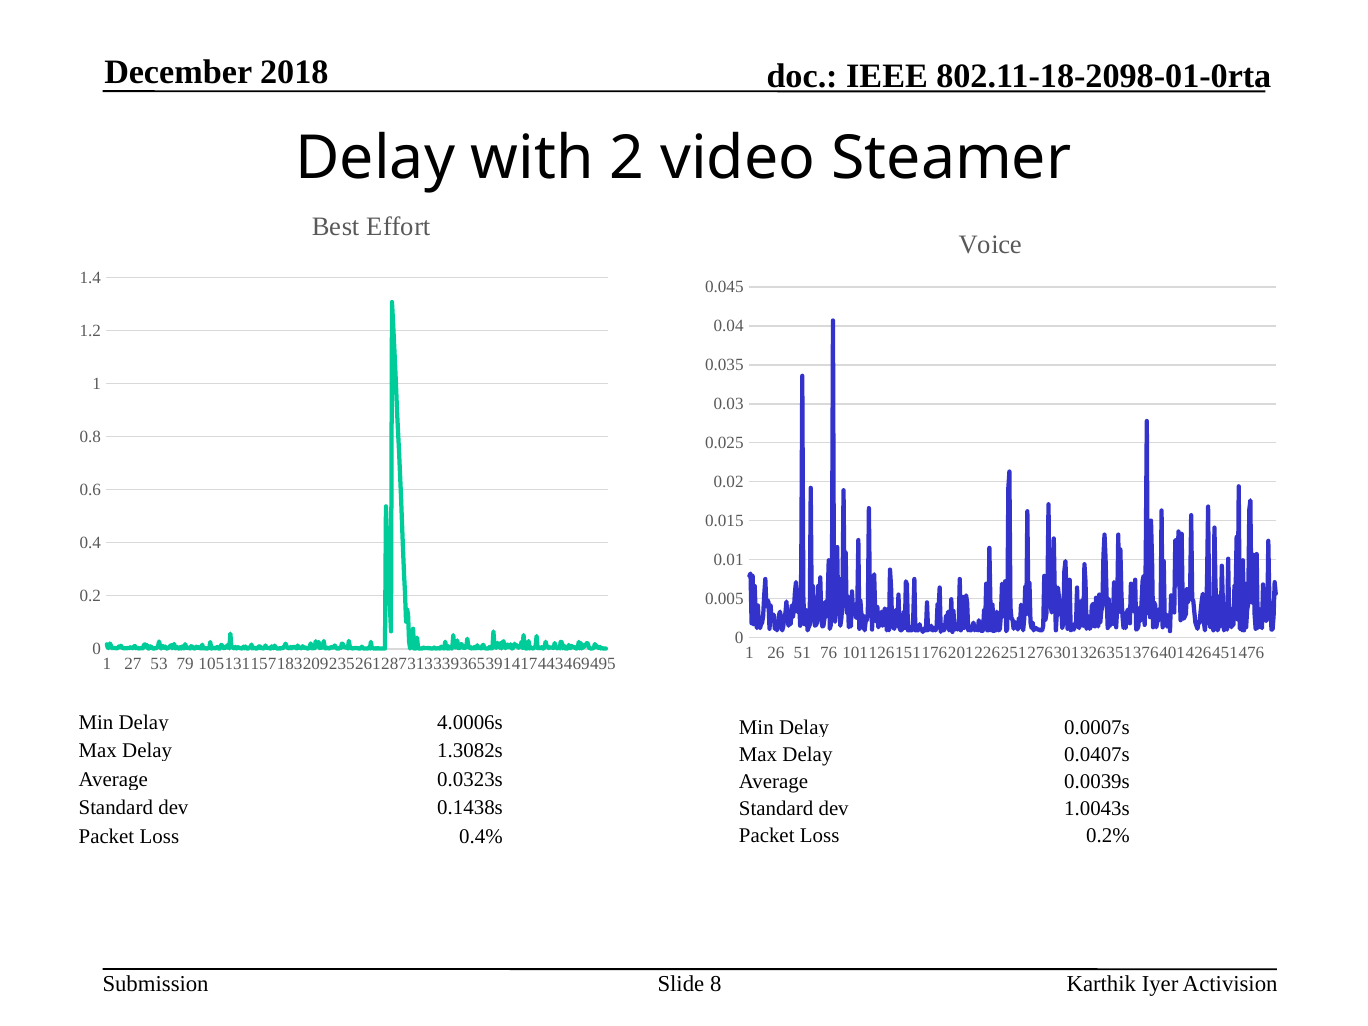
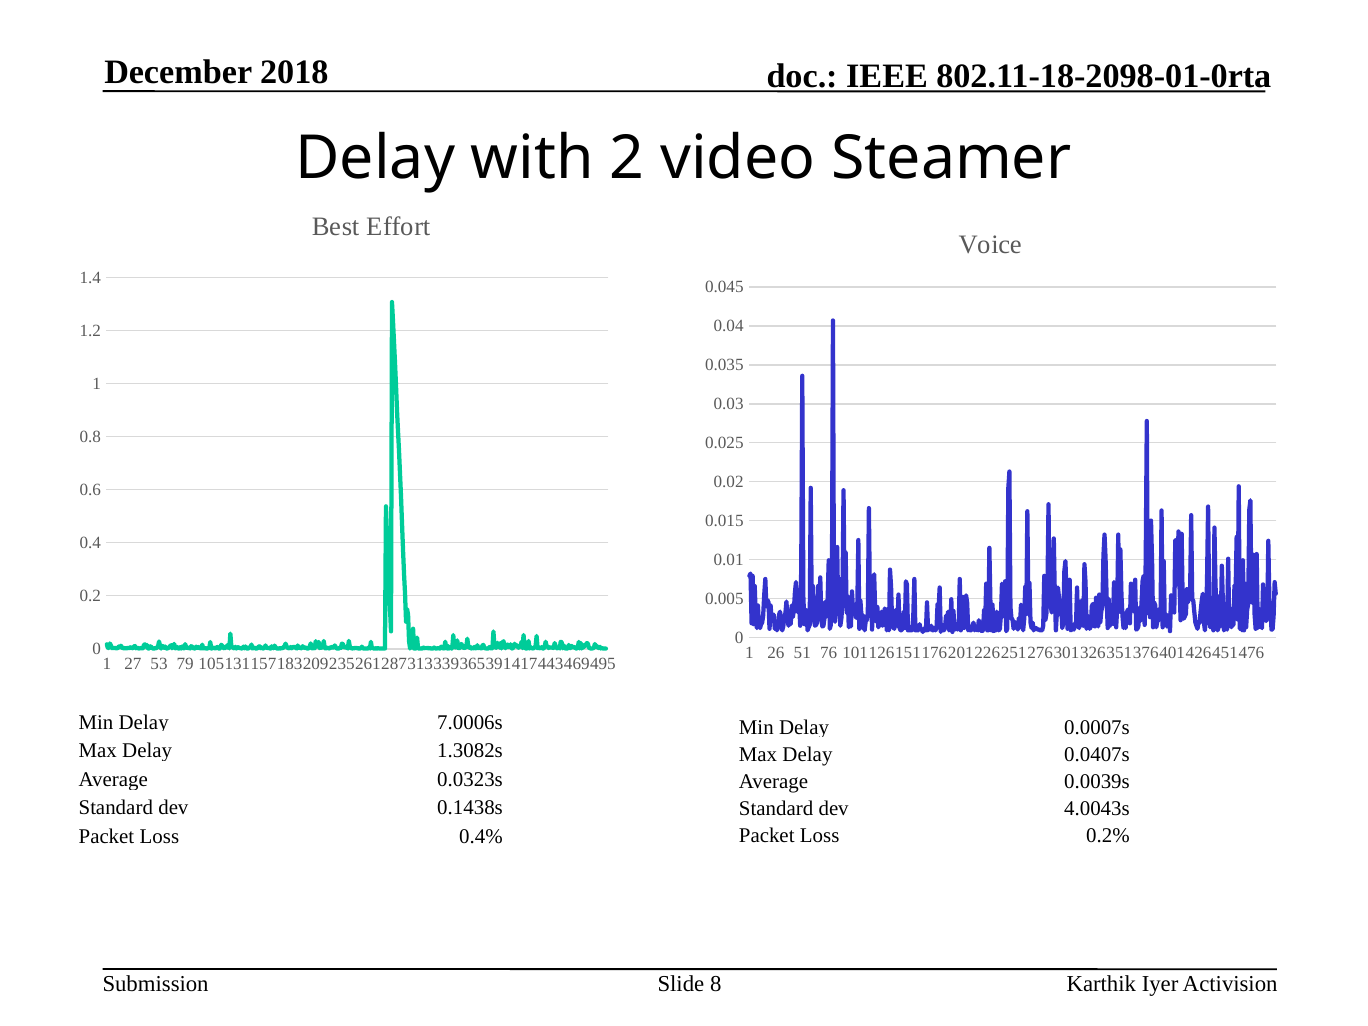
4.0006s: 4.0006s -> 7.0006s
1.0043s: 1.0043s -> 4.0043s
